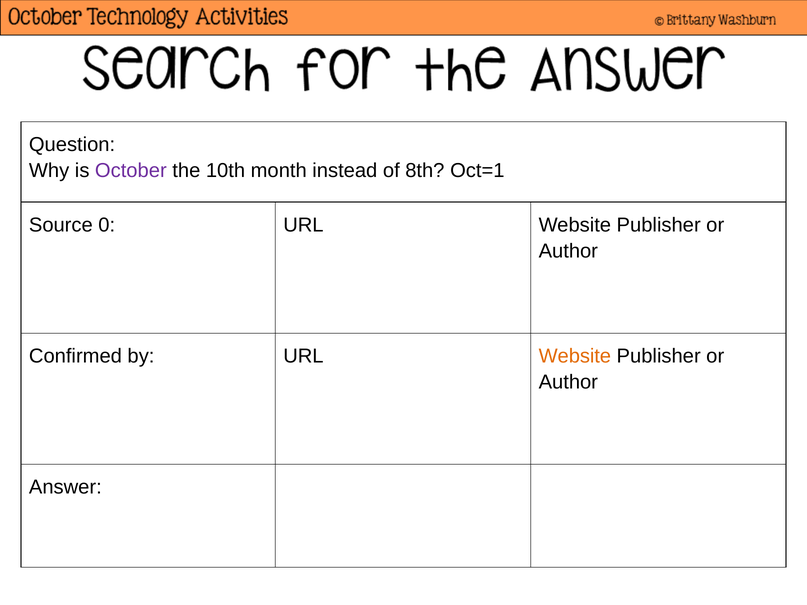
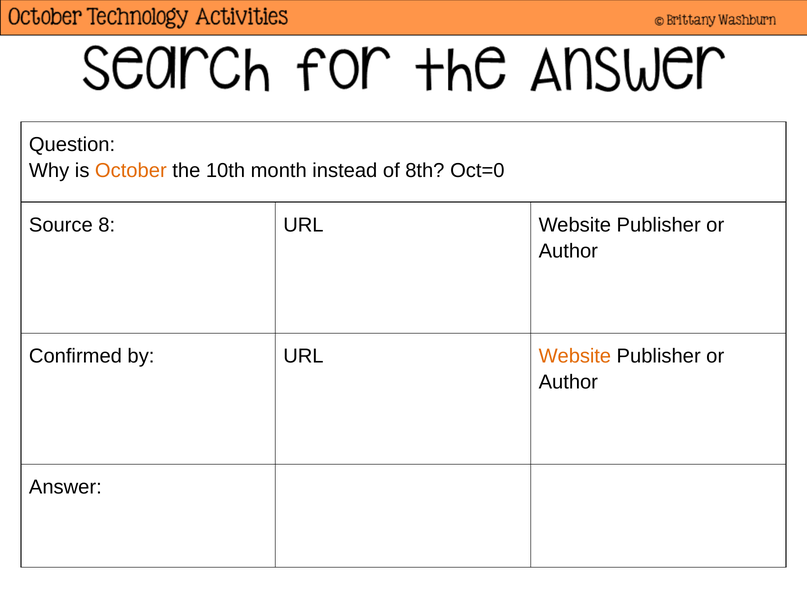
October colour: purple -> orange
Oct=1: Oct=1 -> Oct=0
0: 0 -> 8
